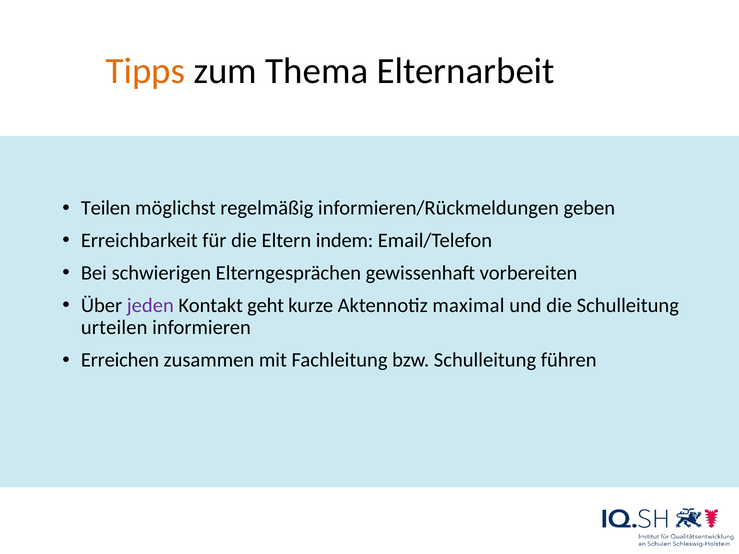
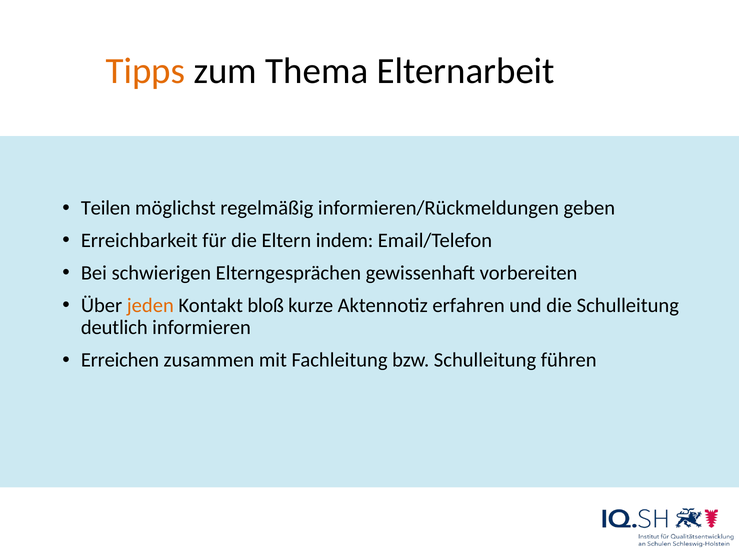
jeden colour: purple -> orange
geht: geht -> bloß
maximal: maximal -> erfahren
urteilen: urteilen -> deutlich
